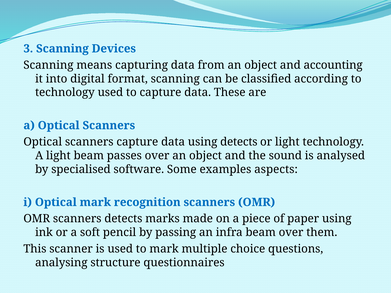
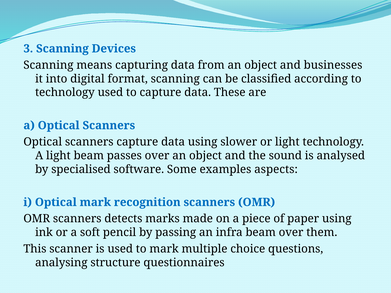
accounting: accounting -> businesses
using detects: detects -> slower
